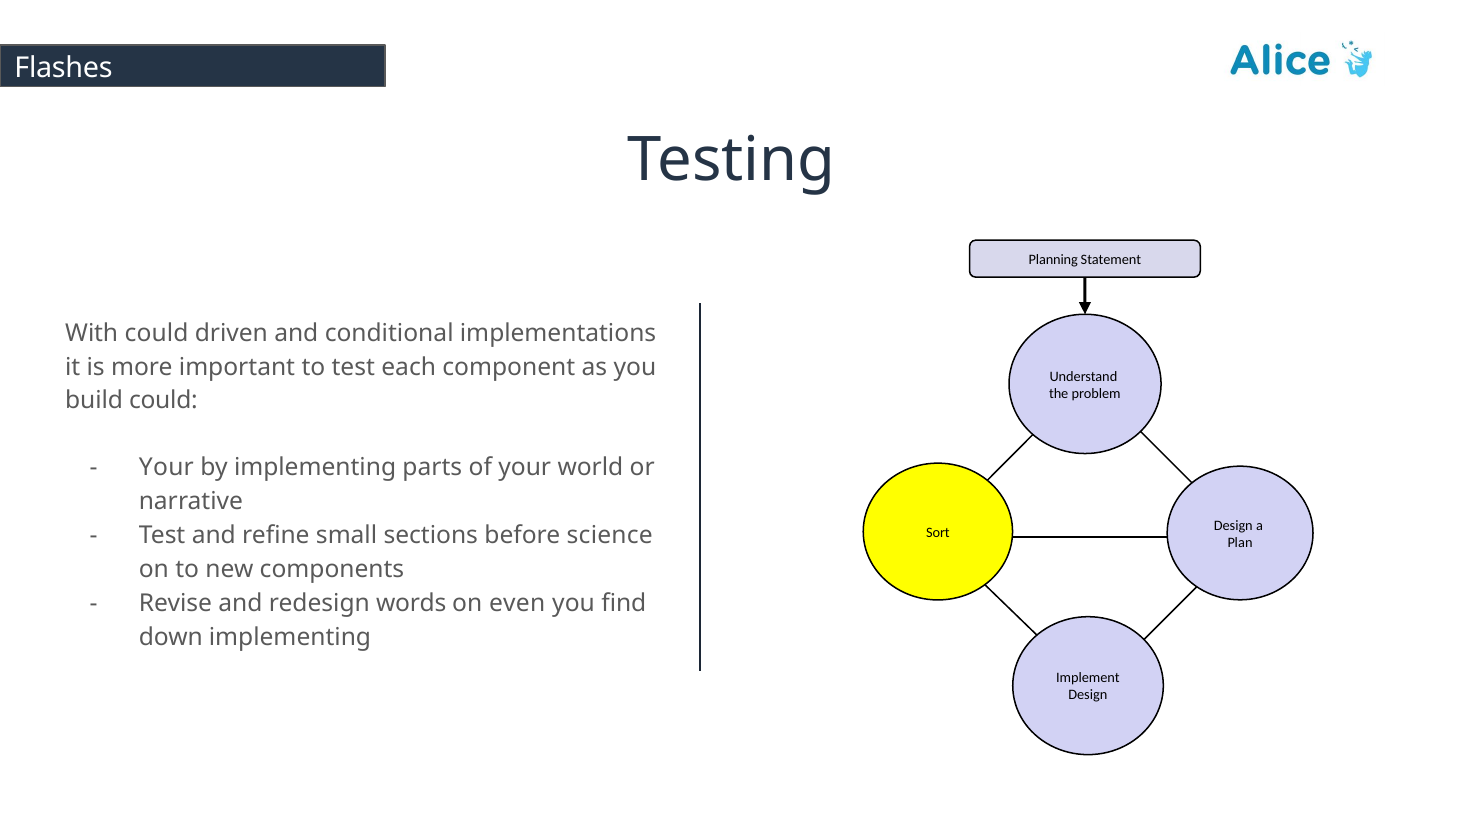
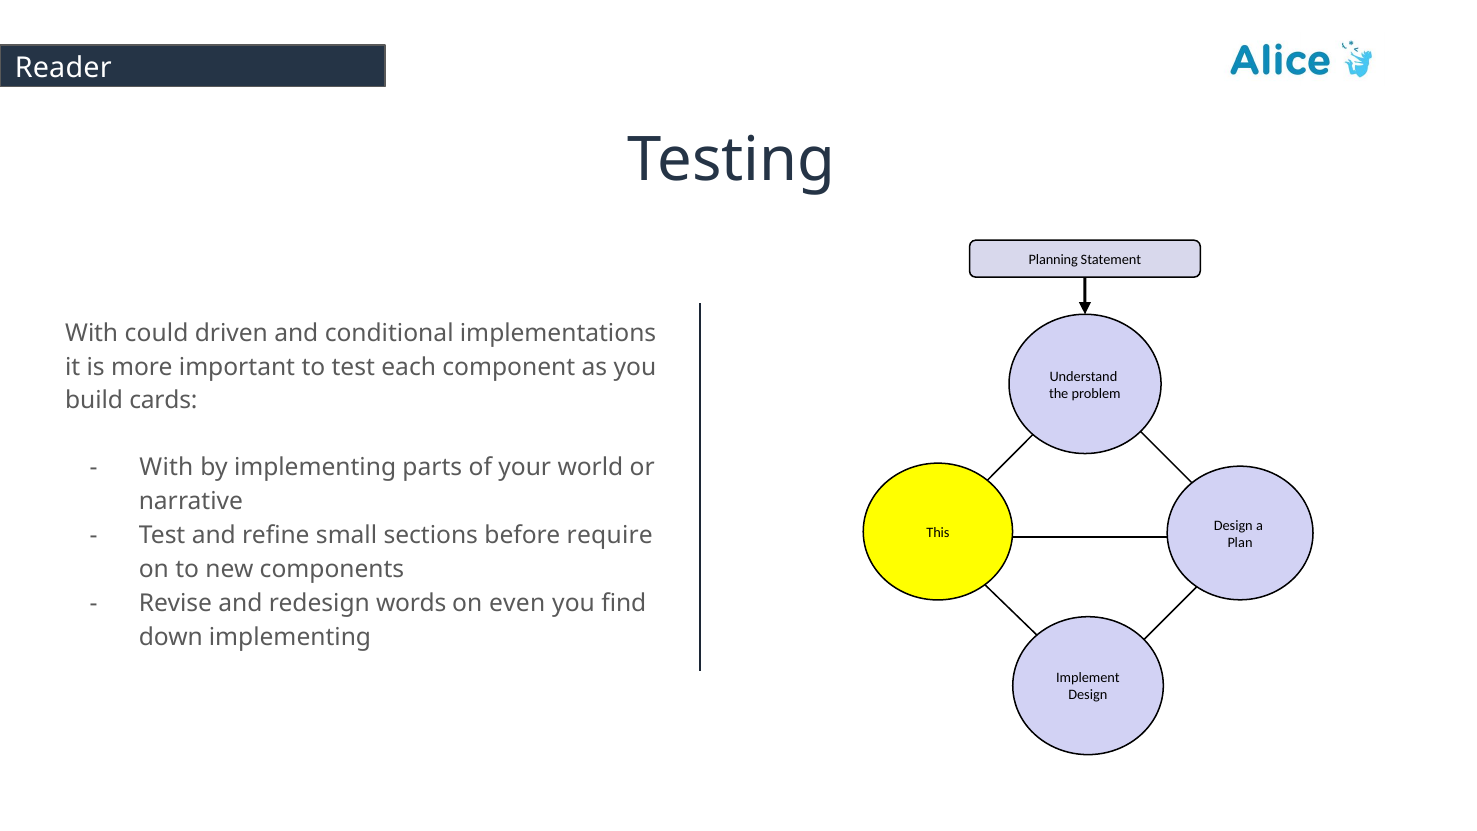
Flashes: Flashes -> Reader
build could: could -> cards
Your at (166, 468): Your -> With
Sort: Sort -> This
science: science -> require
